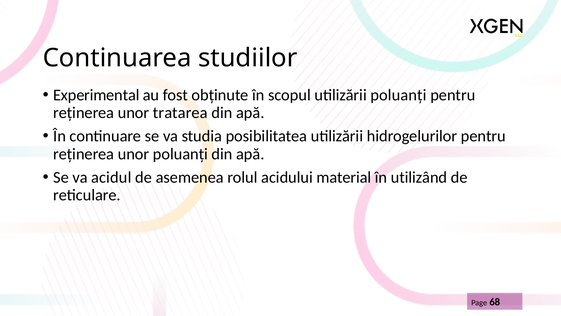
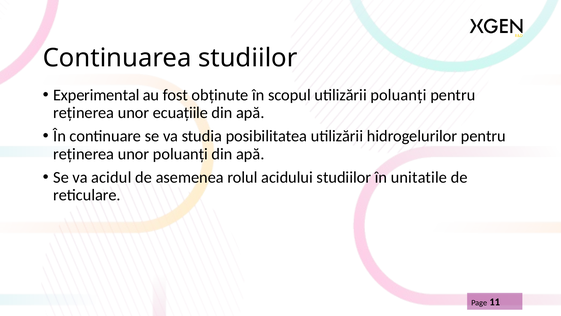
tratarea: tratarea -> ecuațiile
acidului material: material -> studiilor
utilizând: utilizând -> unitatile
68: 68 -> 11
